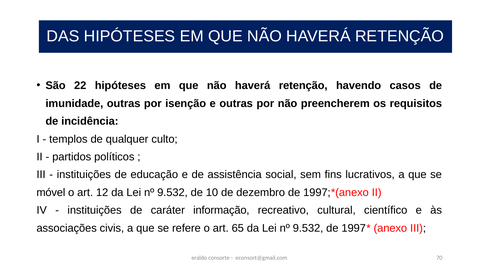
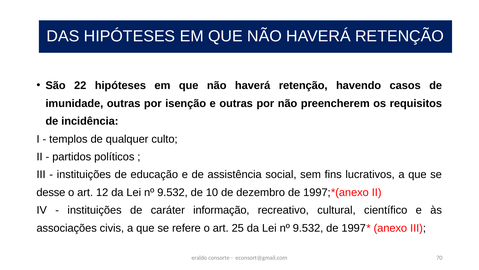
móvel: móvel -> desse
65: 65 -> 25
